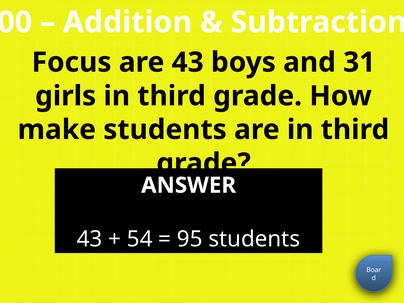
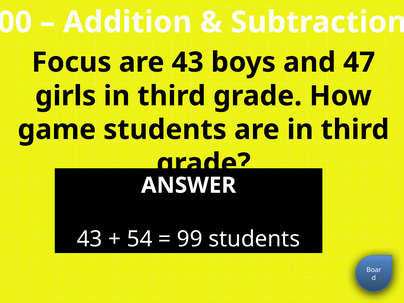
31: 31 -> 47
make: make -> game
95: 95 -> 99
